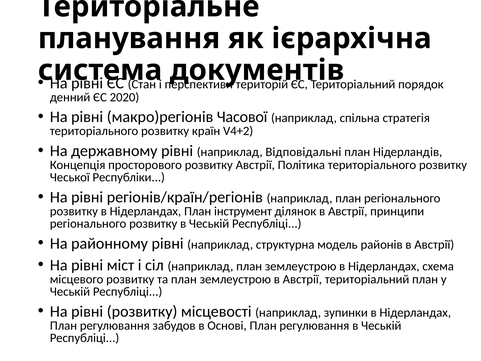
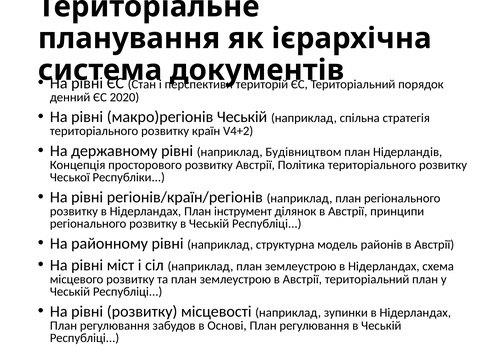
макро)регіонів Часової: Часової -> Чеській
Відповідальні: Відповідальні -> Будівництвом
